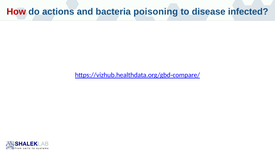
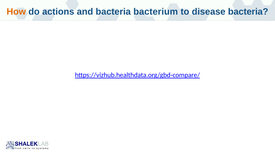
How colour: red -> orange
poisoning: poisoning -> bacterium
disease infected: infected -> bacteria
